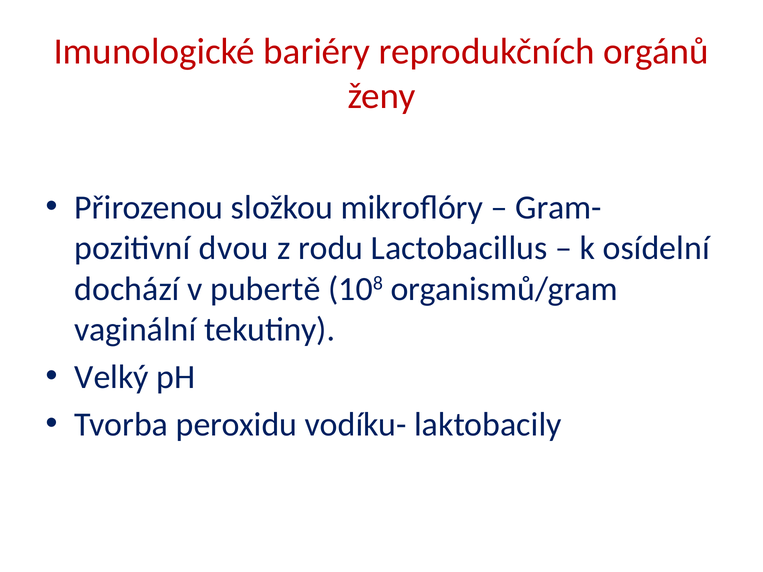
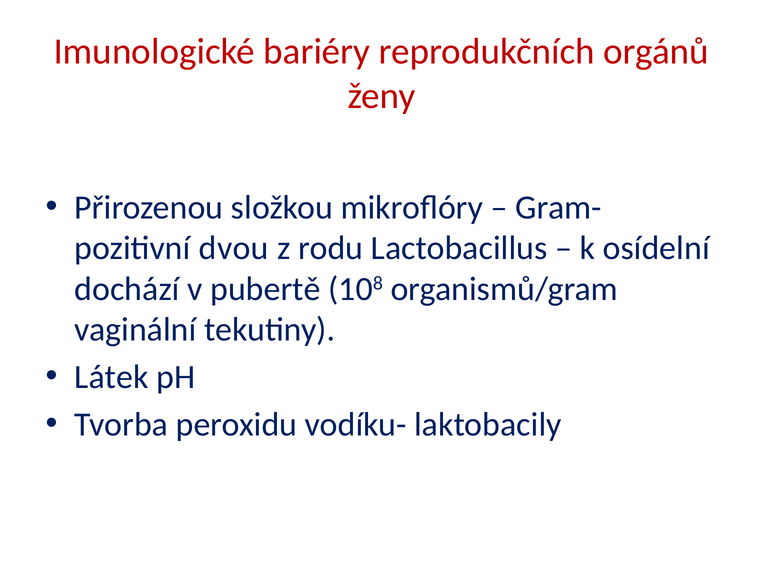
Velký: Velký -> Látek
